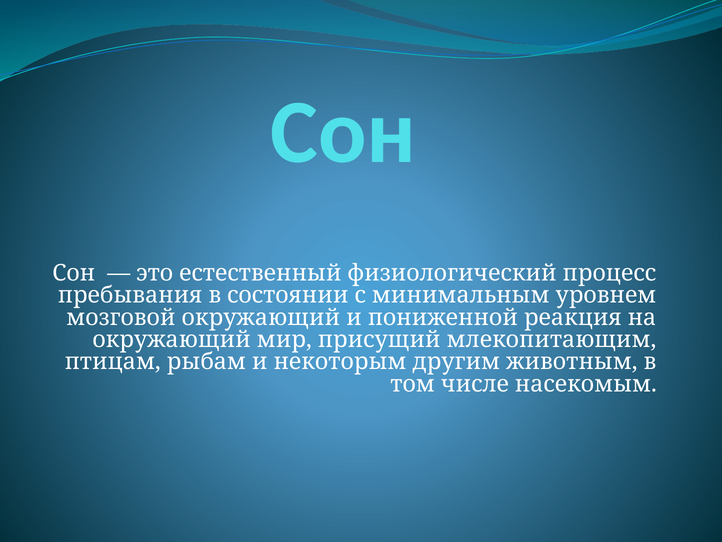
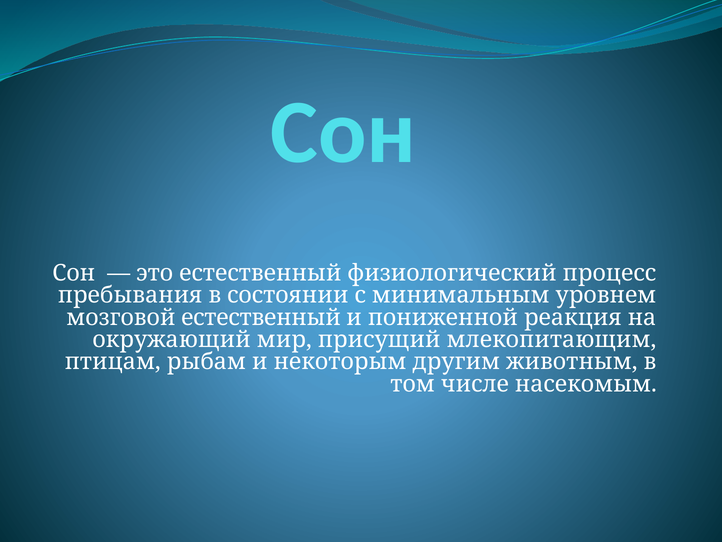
мозговой окружающий: окружающий -> естественный
